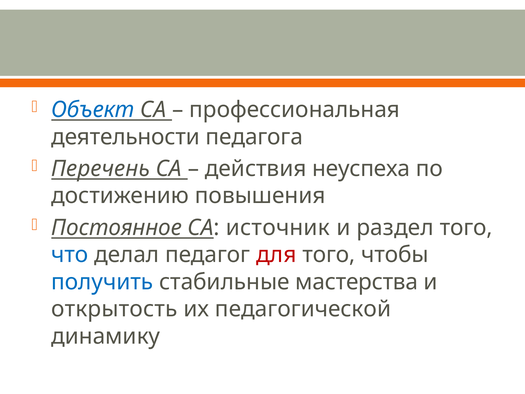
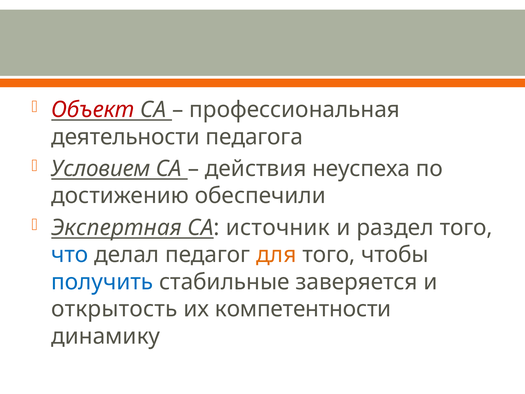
Объект colour: blue -> red
Перечень: Перечень -> Условием
повышения: повышения -> обеспечили
Постоянное: Постоянное -> Экспертная
для colour: red -> orange
мастерства: мастерства -> заверяется
педагогической: педагогической -> компетентности
